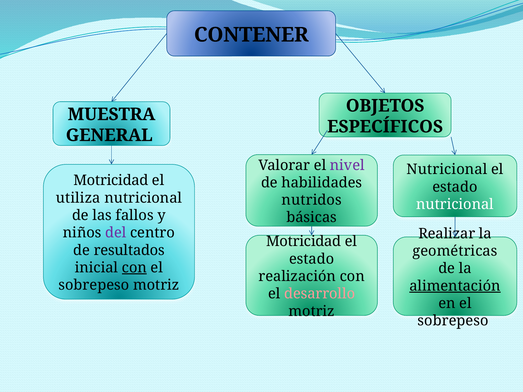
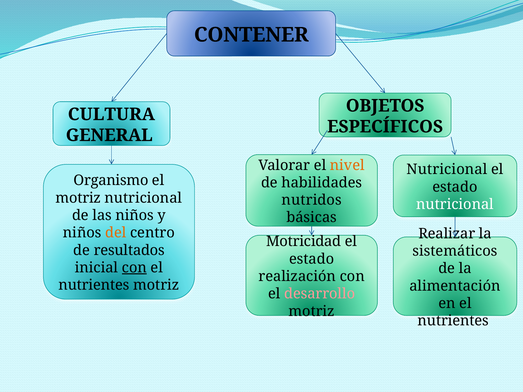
MUESTRA: MUESTRA -> CULTURA
nivel colour: purple -> orange
Motricidad at (111, 181): Motricidad -> Organismo
utiliza at (78, 198): utiliza -> motriz
las fallos: fallos -> niños
del colour: purple -> orange
geométricas: geométricas -> sistemáticos
sobrepeso at (94, 285): sobrepeso -> nutrientes
alimentación underline: present -> none
sobrepeso at (453, 321): sobrepeso -> nutrientes
